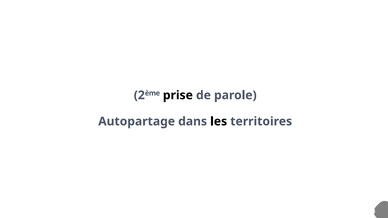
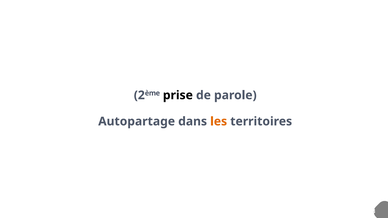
les colour: black -> orange
